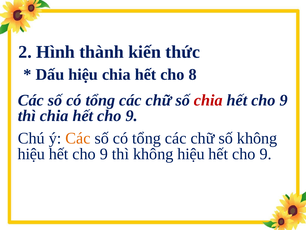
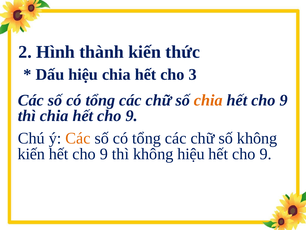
8: 8 -> 3
chia at (208, 100) colour: red -> orange
hiệu at (31, 154): hiệu -> kiến
